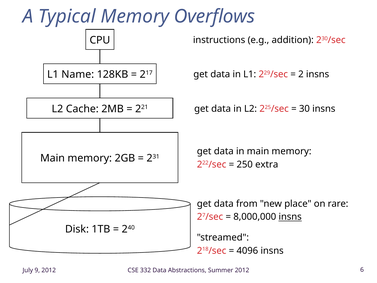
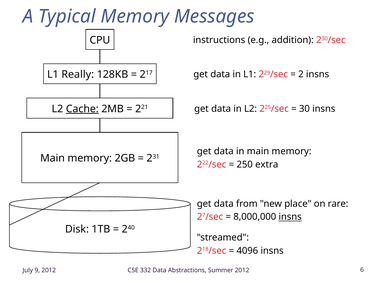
Overflows: Overflows -> Messages
Name: Name -> Really
Cache underline: none -> present
